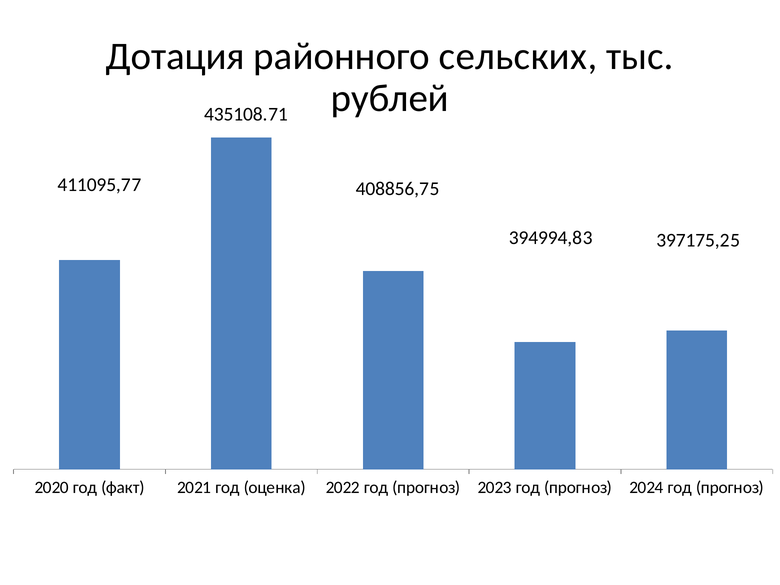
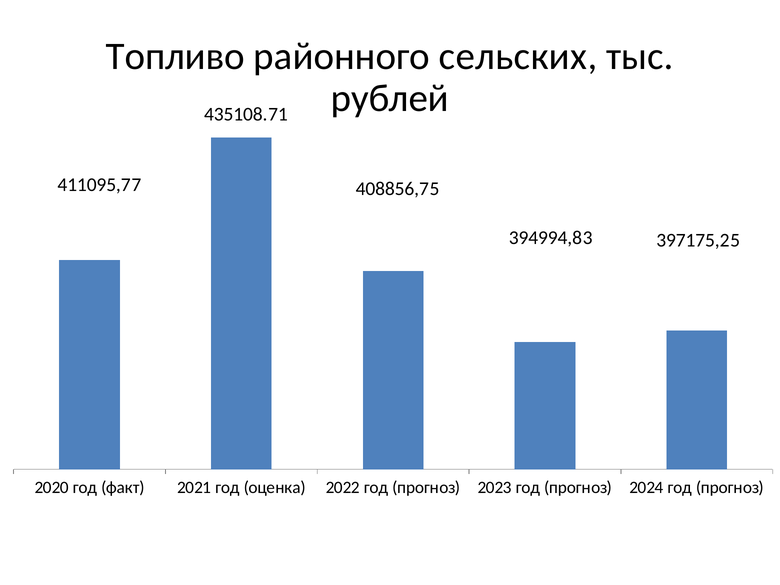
Дотация: Дотация -> Топливо
